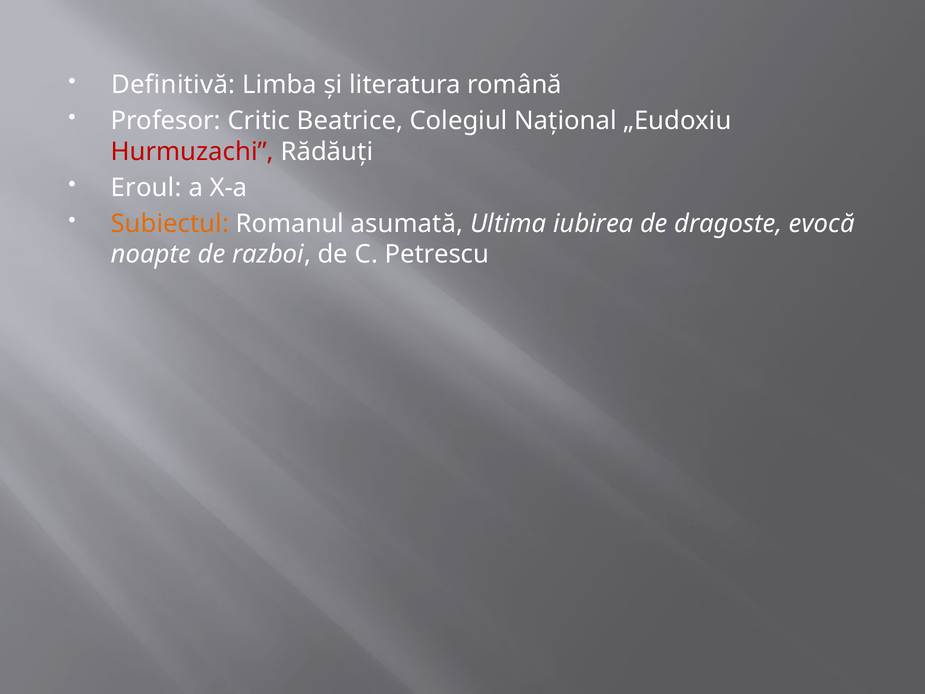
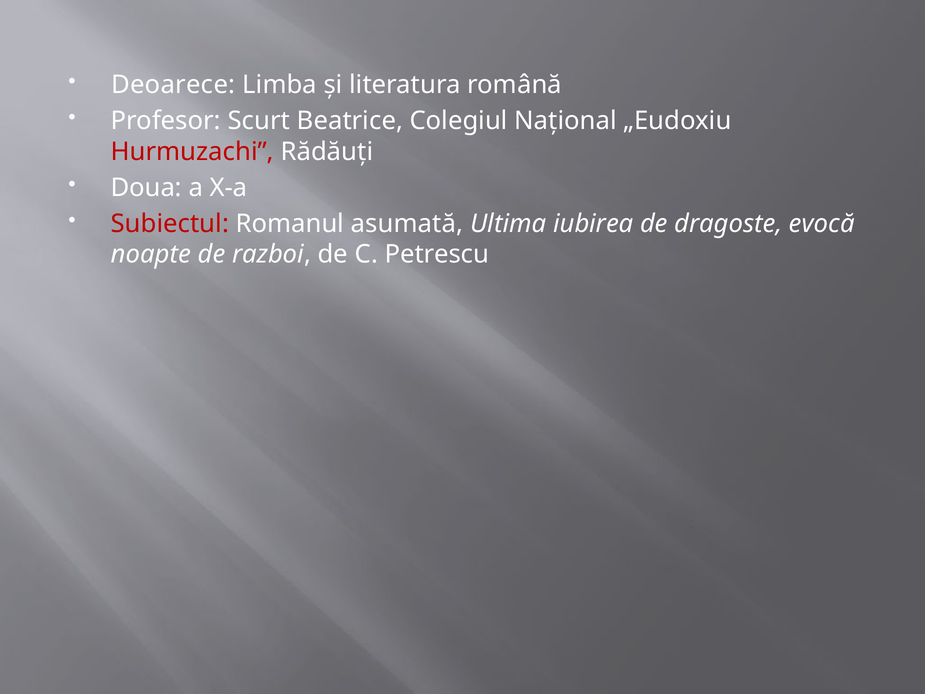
Definitivă: Definitivă -> Deoarece
Critic: Critic -> Scurt
Eroul: Eroul -> Doua
Subiectul colour: orange -> red
